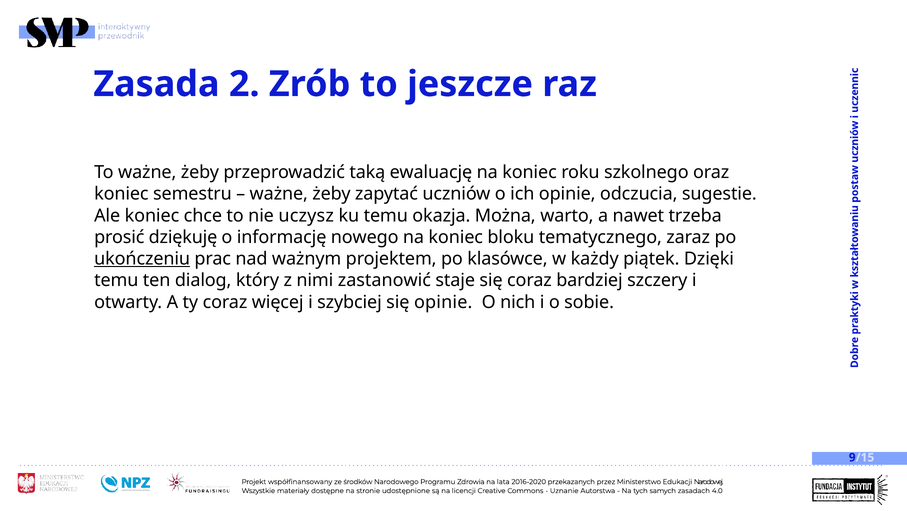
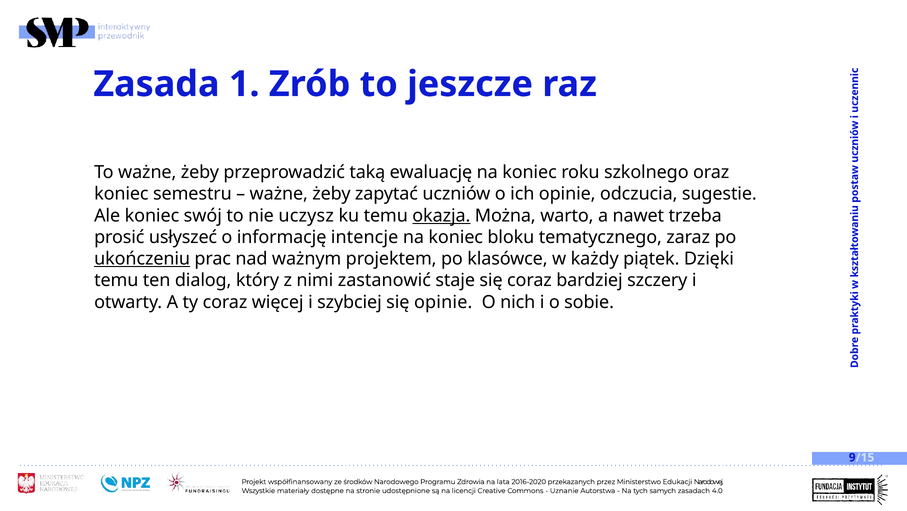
2: 2 -> 1
chce: chce -> swój
okazja underline: none -> present
dziękuję: dziękuję -> usłyszeć
nowego: nowego -> intencje
